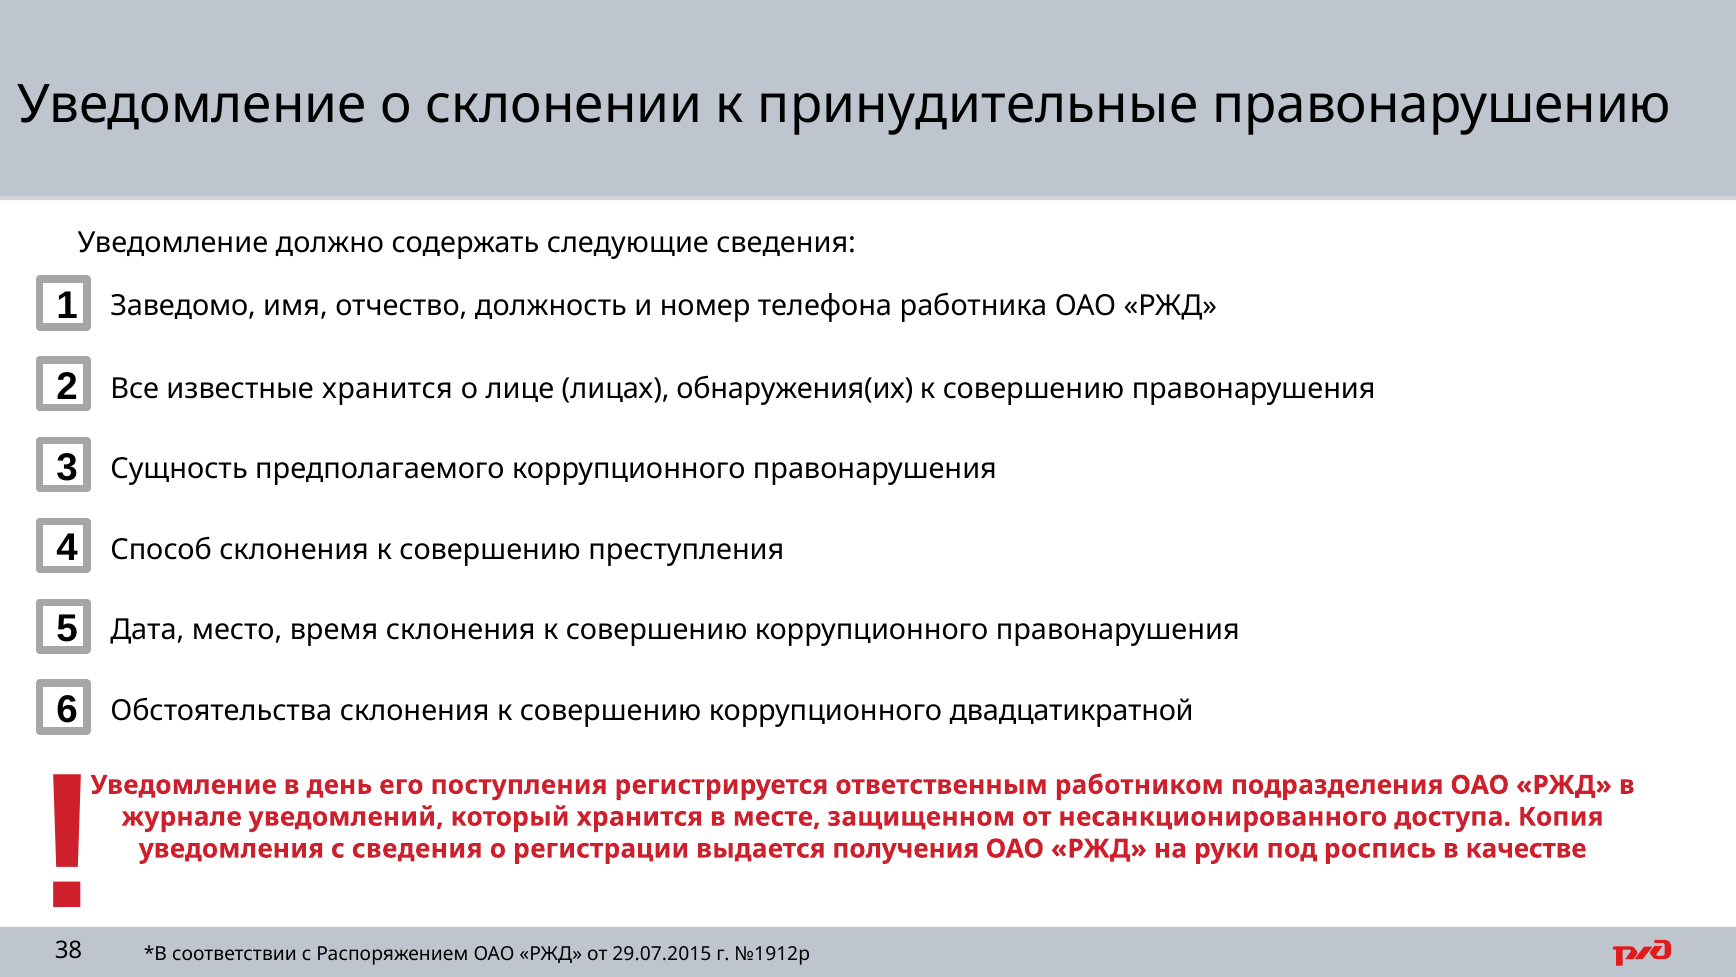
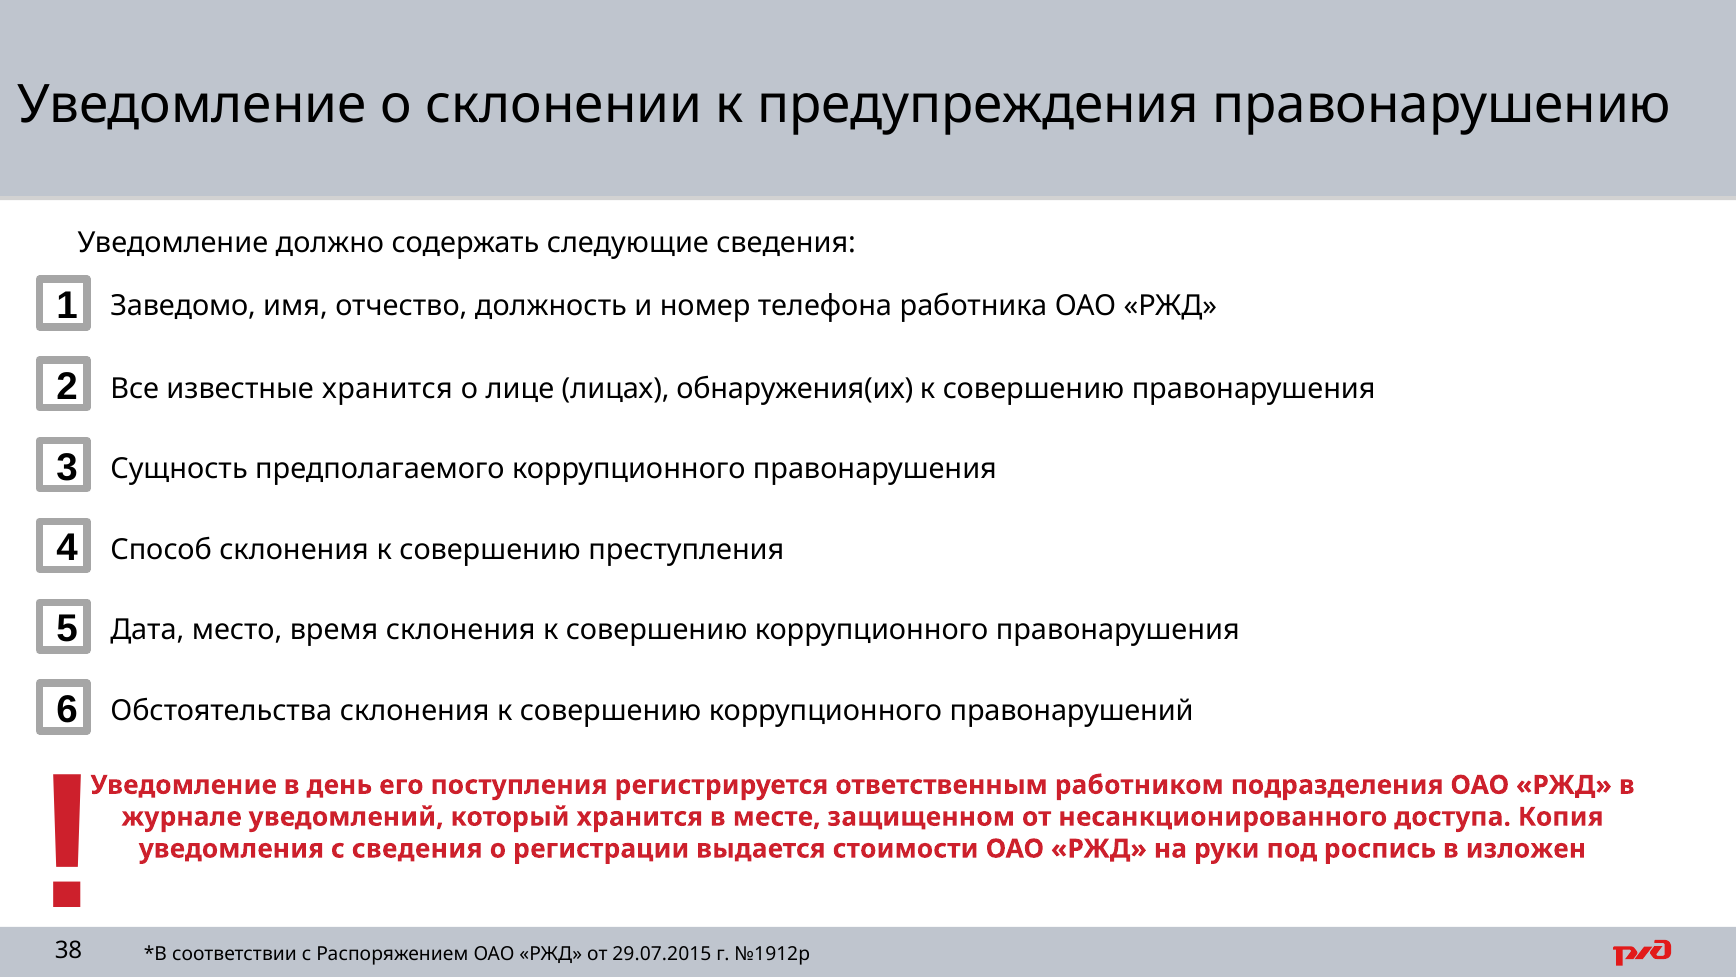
принудительные: принудительные -> предупреждения
двадцатикратной: двадцатикратной -> правонарушений
получения: получения -> стоимости
качестве: качестве -> изложен
